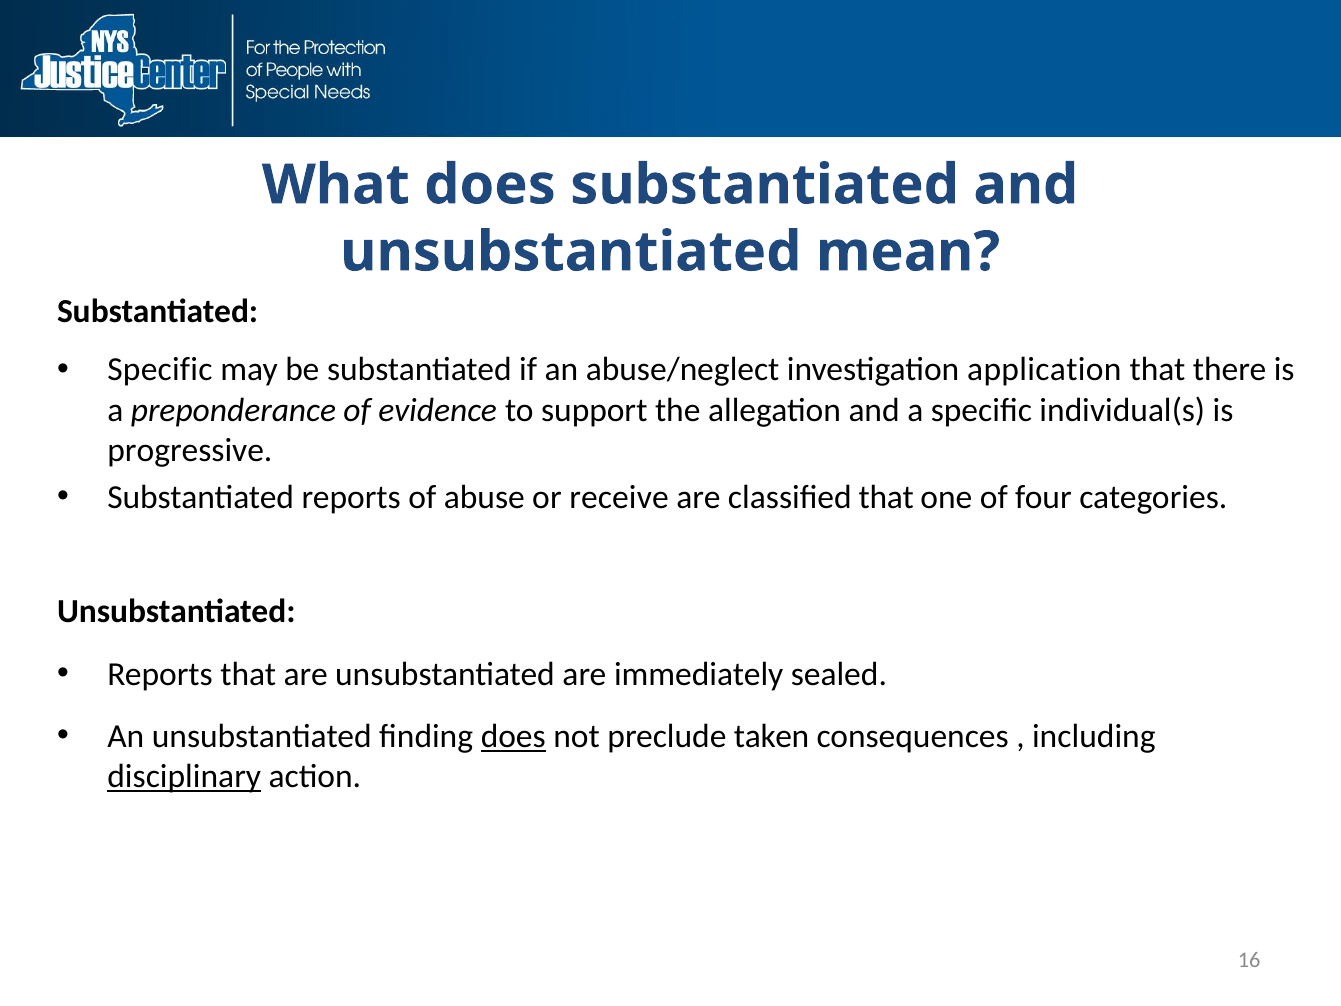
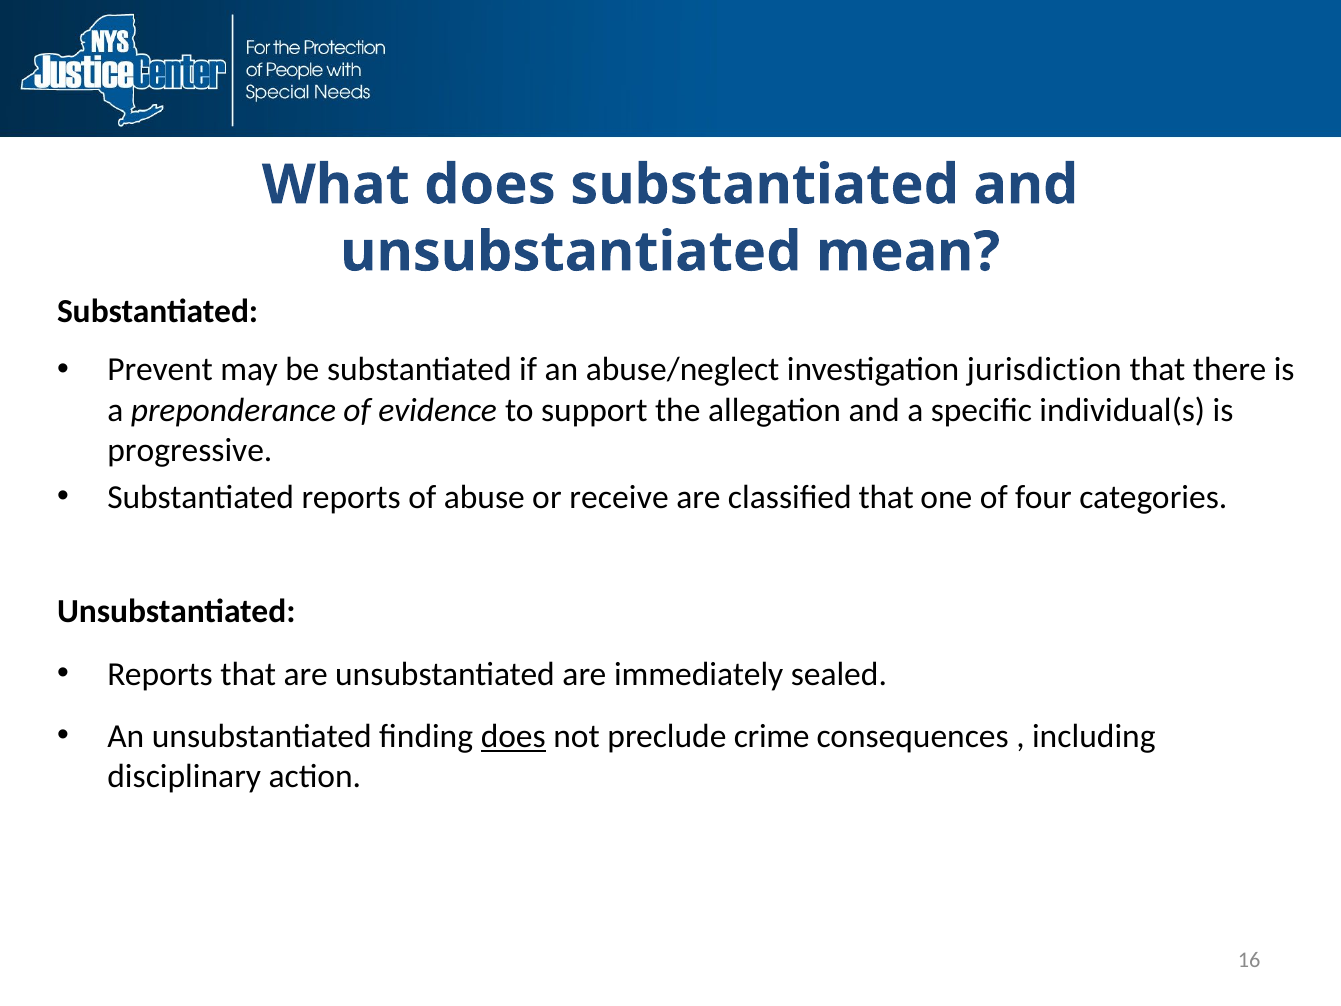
Specific at (160, 370): Specific -> Prevent
application: application -> jurisdiction
taken: taken -> crime
disciplinary underline: present -> none
